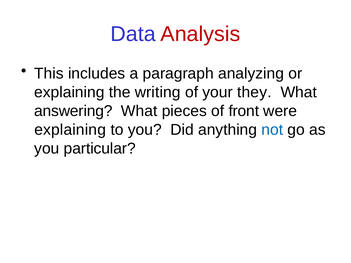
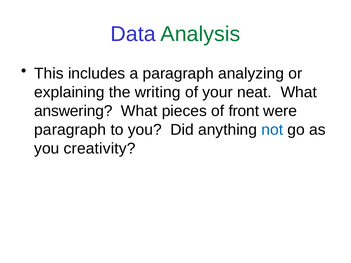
Analysis colour: red -> green
they: they -> neat
explaining at (70, 130): explaining -> paragraph
particular: particular -> creativity
